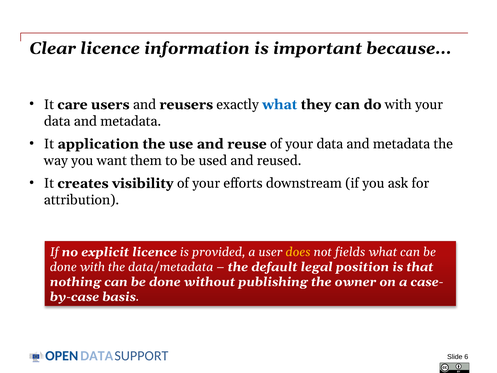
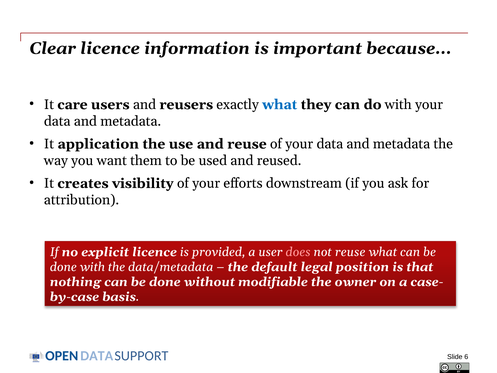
does colour: yellow -> pink
not fields: fields -> reuse
publishing: publishing -> modifiable
